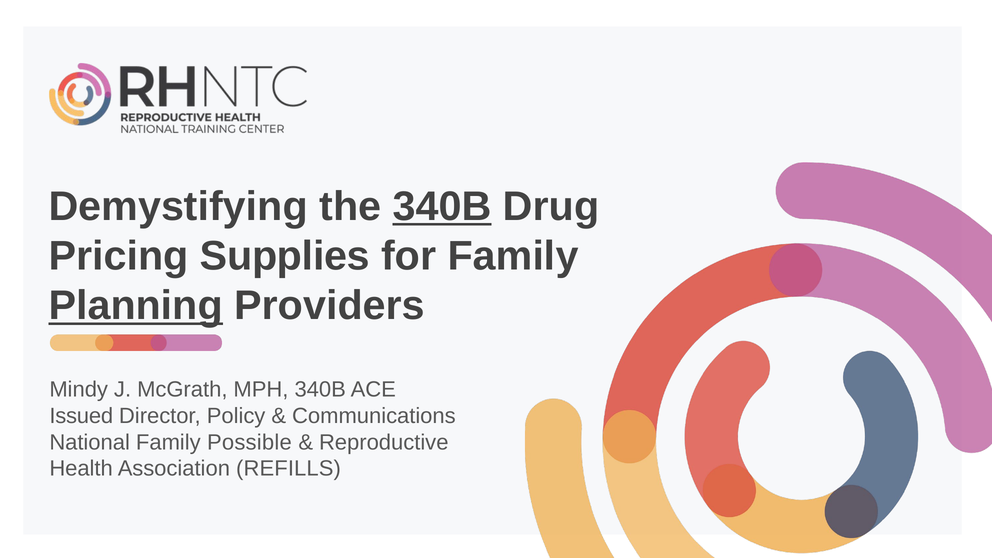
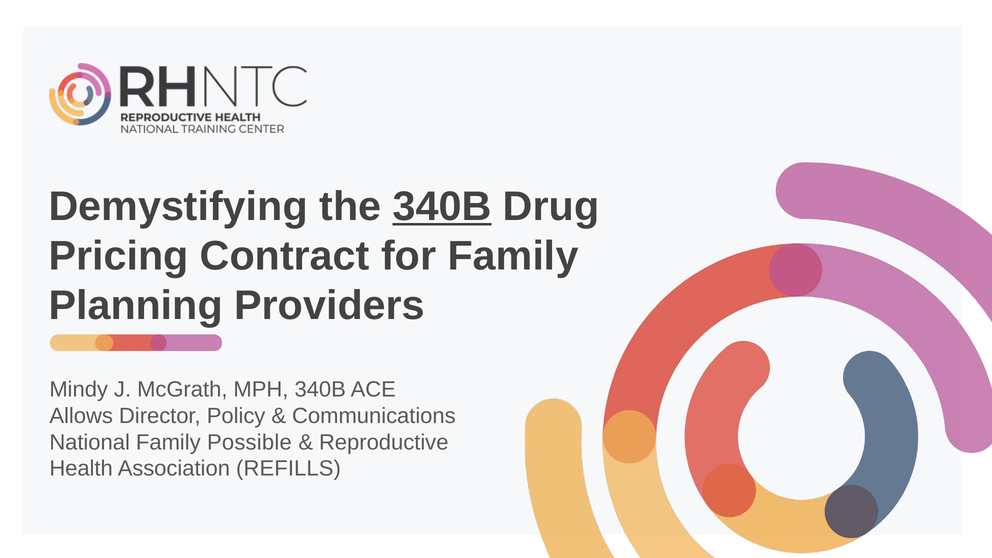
Supplies: Supplies -> Contract
Planning underline: present -> none
Issued: Issued -> Allows
